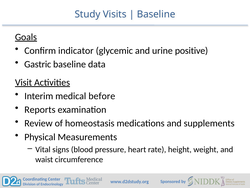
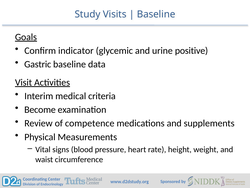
before: before -> criteria
Reports: Reports -> Become
homeostasis: homeostasis -> competence
